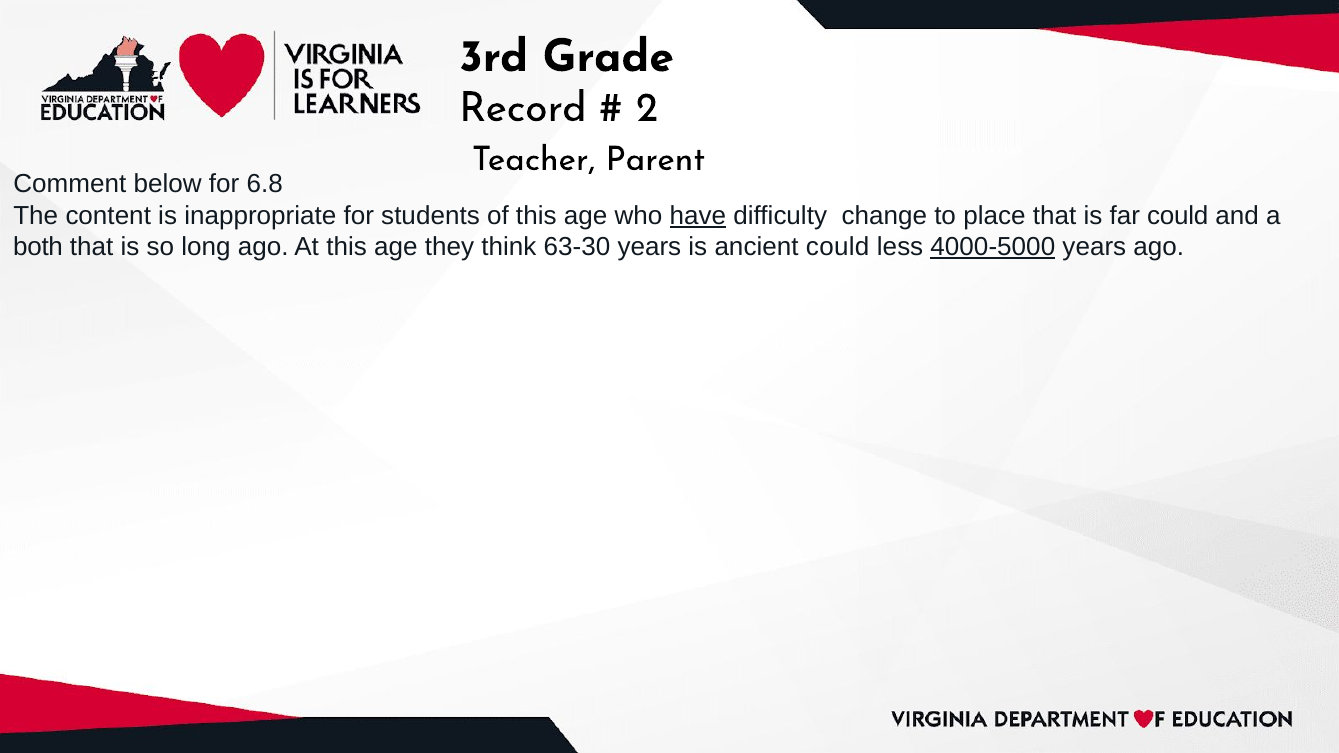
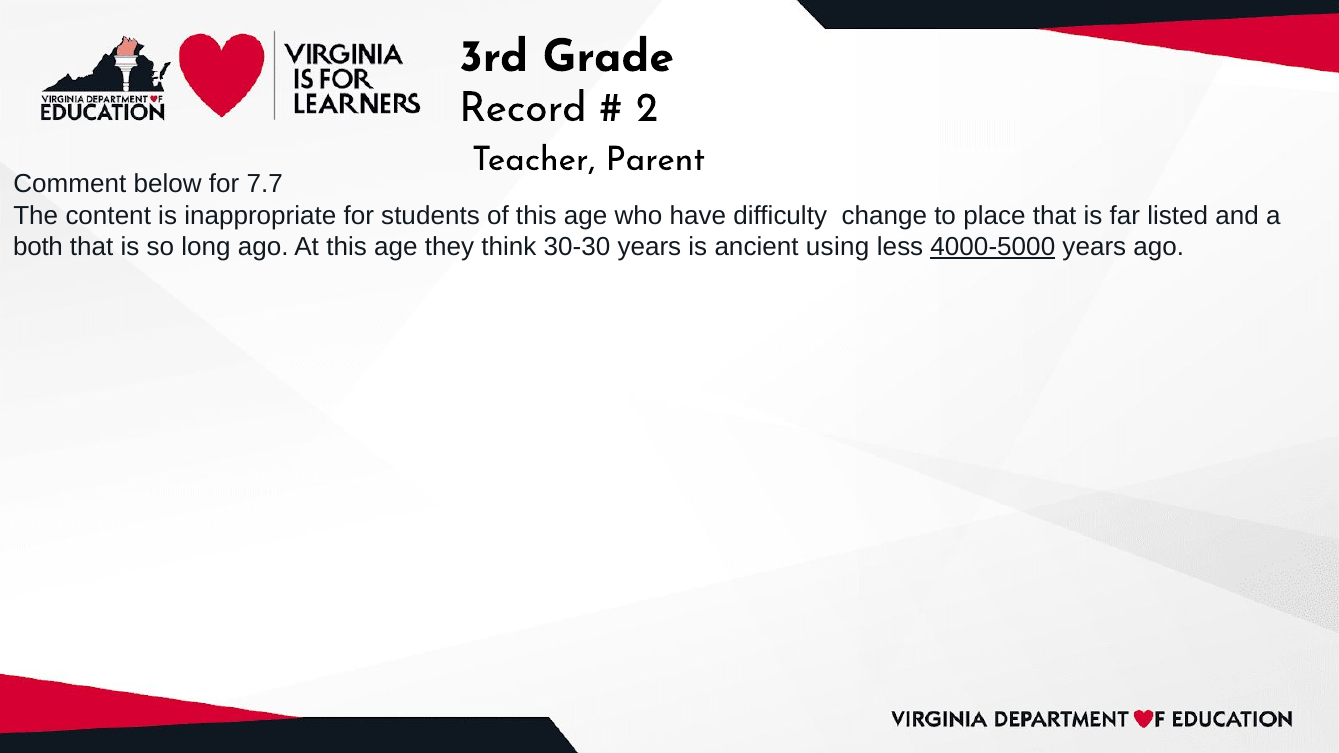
6.8: 6.8 -> 7.7
have underline: present -> none
far could: could -> listed
63-30: 63-30 -> 30-30
ancient could: could -> using
